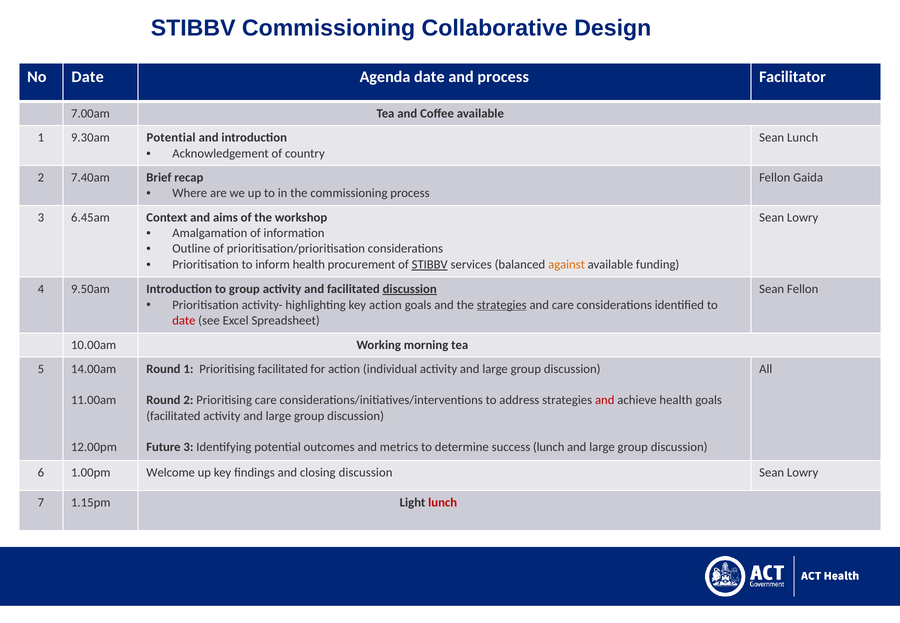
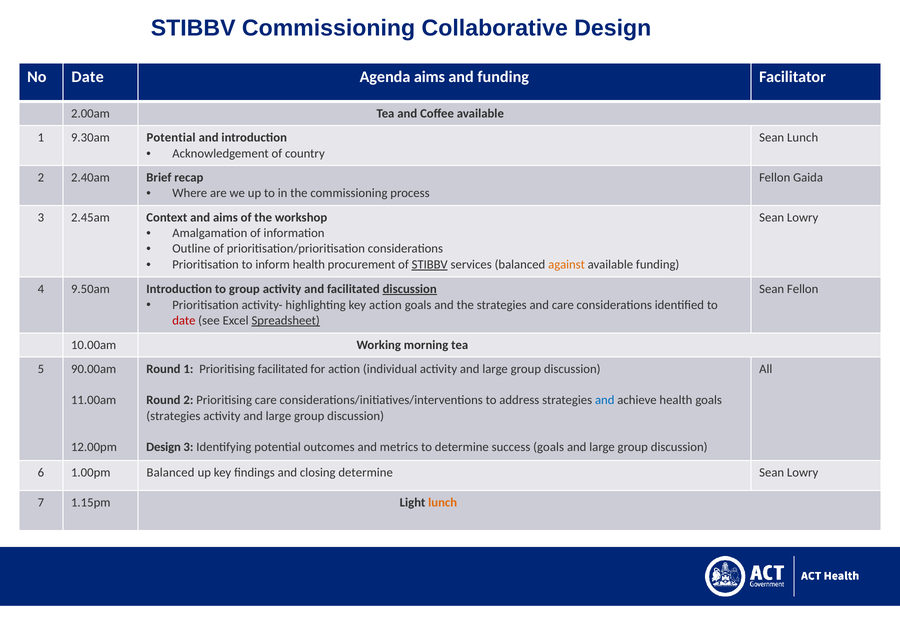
Agenda date: date -> aims
and process: process -> funding
7.00am: 7.00am -> 2.00am
7.40am: 7.40am -> 2.40am
6.45am: 6.45am -> 2.45am
strategies at (502, 305) underline: present -> none
Spreadsheet underline: none -> present
14.00am: 14.00am -> 90.00am
and at (605, 400) colour: red -> blue
facilitated at (173, 416): facilitated -> strategies
Future at (163, 447): Future -> Design
success lunch: lunch -> goals
1.00pm Welcome: Welcome -> Balanced
closing discussion: discussion -> determine
lunch at (443, 503) colour: red -> orange
